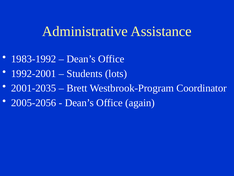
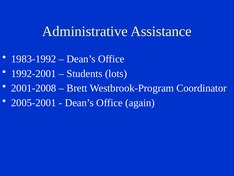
2001-2035: 2001-2035 -> 2001-2008
2005-2056: 2005-2056 -> 2005-2001
